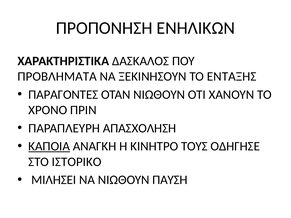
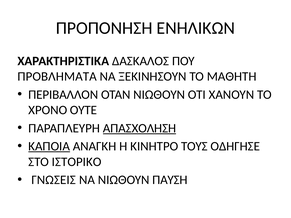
ΕΝΤΑΞΗΣ: ΕΝΤΑΞΗΣ -> ΜΑΘΗΤΗ
ΠΑΡΑΓΟΝΤΕΣ: ΠΑΡΑΓΟΝΤΕΣ -> ΠΕΡΙΒΑΛΛΟΝ
ΠΡΙΝ: ΠΡΙΝ -> ΟΥΤΕ
ΑΠΑΣΧΟΛΗΣΗ underline: none -> present
ΜΙΛΗΣΕΙ: ΜΙΛΗΣΕΙ -> ΓΝΩΣΕΙΣ
